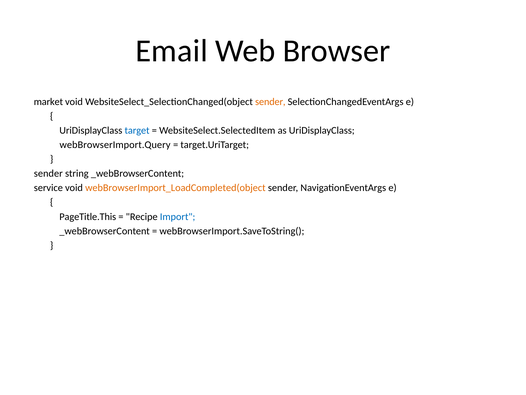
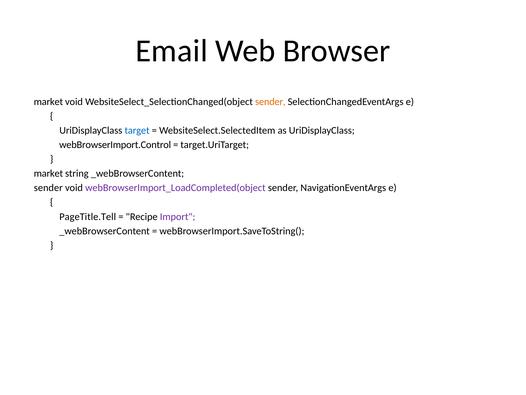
webBrowserImport.Query: webBrowserImport.Query -> webBrowserImport.Control
sender at (48, 173): sender -> market
service at (48, 188): service -> sender
webBrowserImport_LoadCompleted(object colour: orange -> purple
PageTitle.This: PageTitle.This -> PageTitle.Tell
Import colour: blue -> purple
